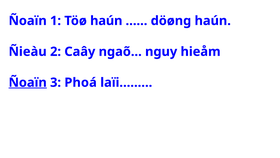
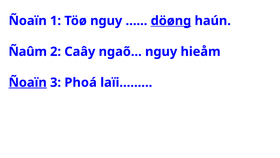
Töø haún: haún -> nguy
döøng underline: none -> present
Ñieàu: Ñieàu -> Ñaûm
